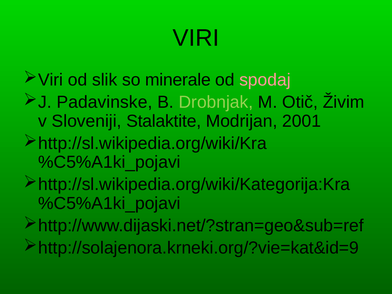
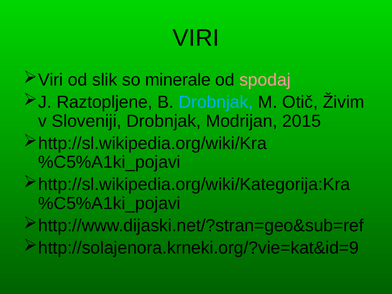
Padavinske: Padavinske -> Raztopljene
Drobnjak at (216, 102) colour: light green -> light blue
Sloveniji Stalaktite: Stalaktite -> Drobnjak
2001: 2001 -> 2015
